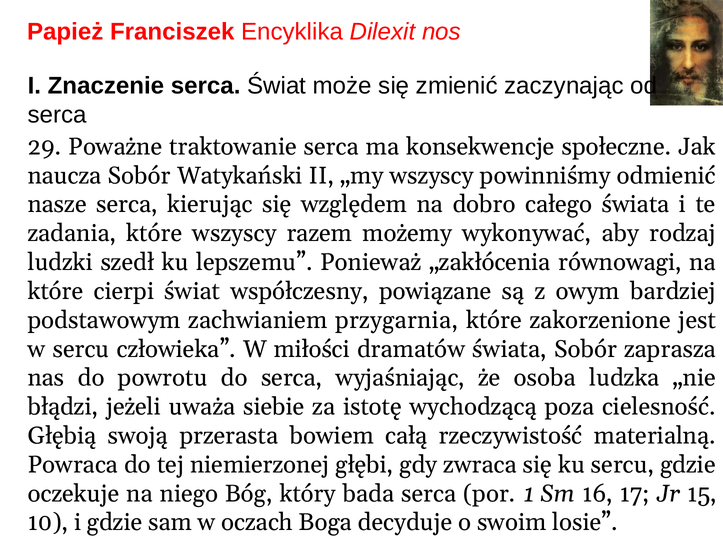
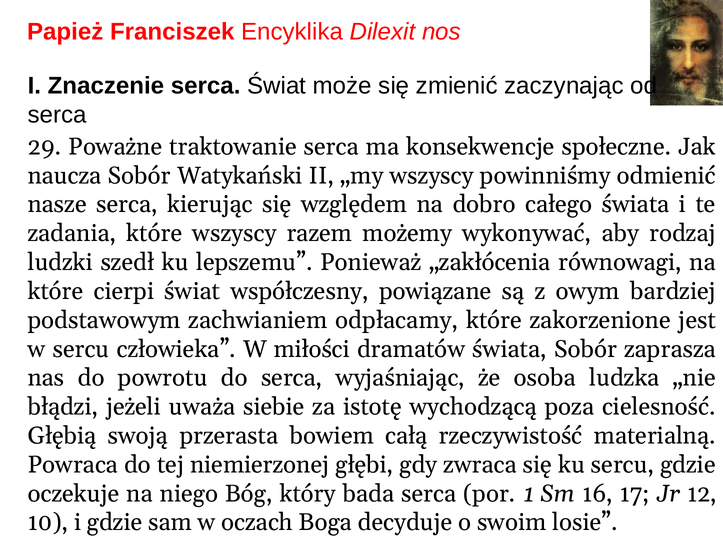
przygarnia: przygarnia -> odpłacamy
15: 15 -> 12
